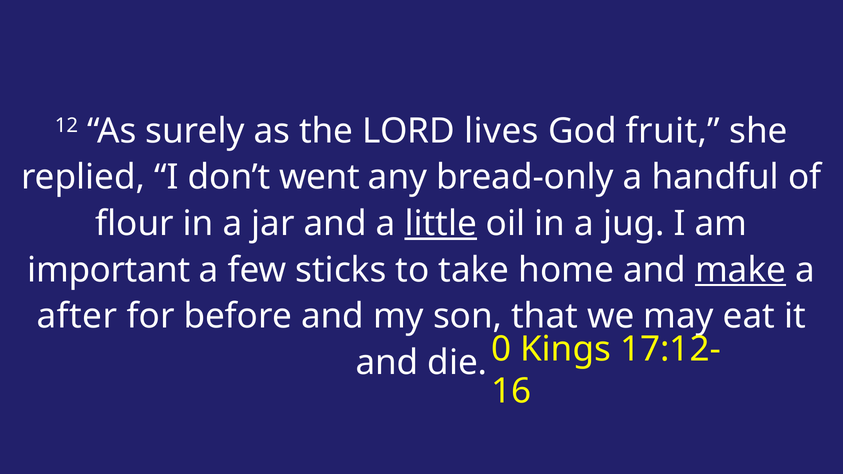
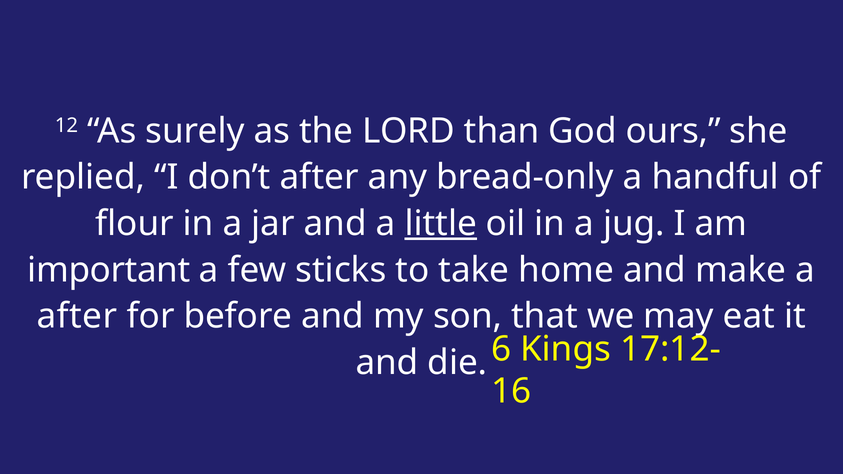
lives: lives -> than
fruit: fruit -> ours
don’t went: went -> after
make underline: present -> none
0: 0 -> 6
